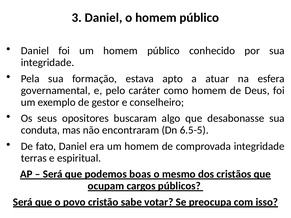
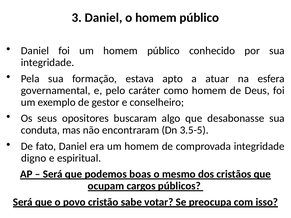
6.5-5: 6.5-5 -> 3.5-5
terras: terras -> digno
